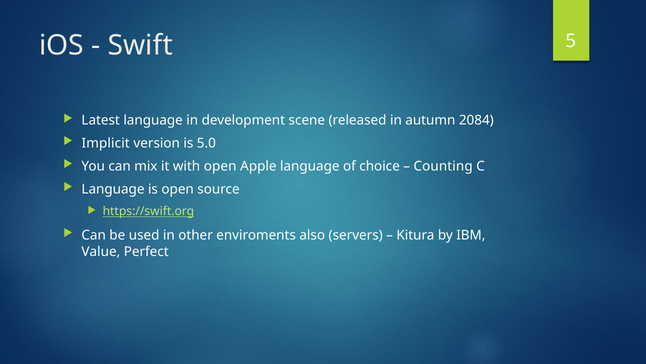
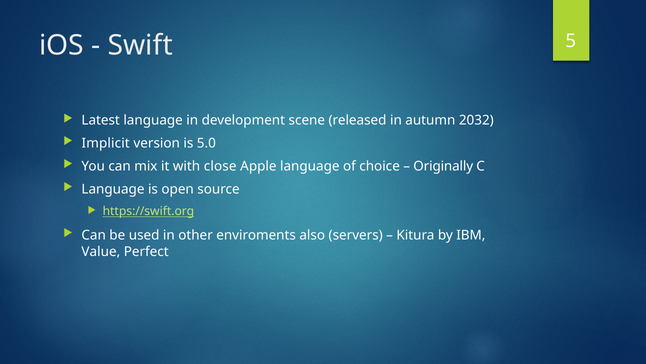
2084: 2084 -> 2032
with open: open -> close
Counting: Counting -> Originally
